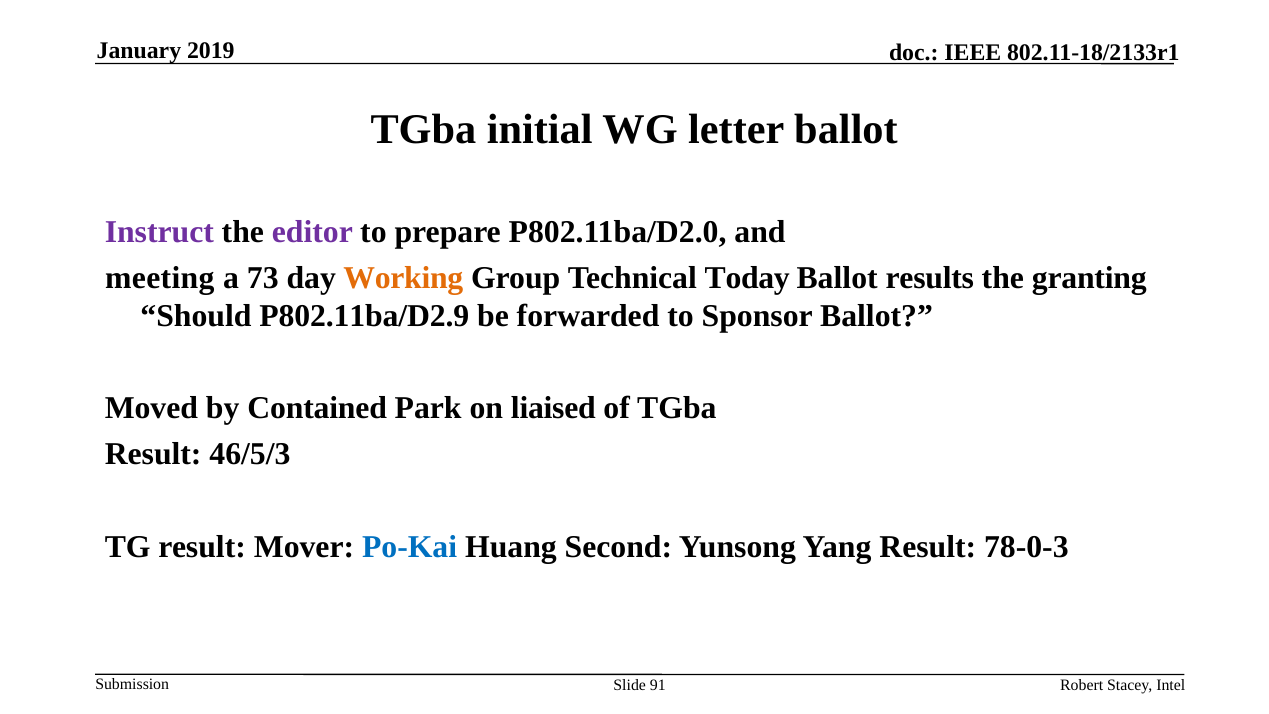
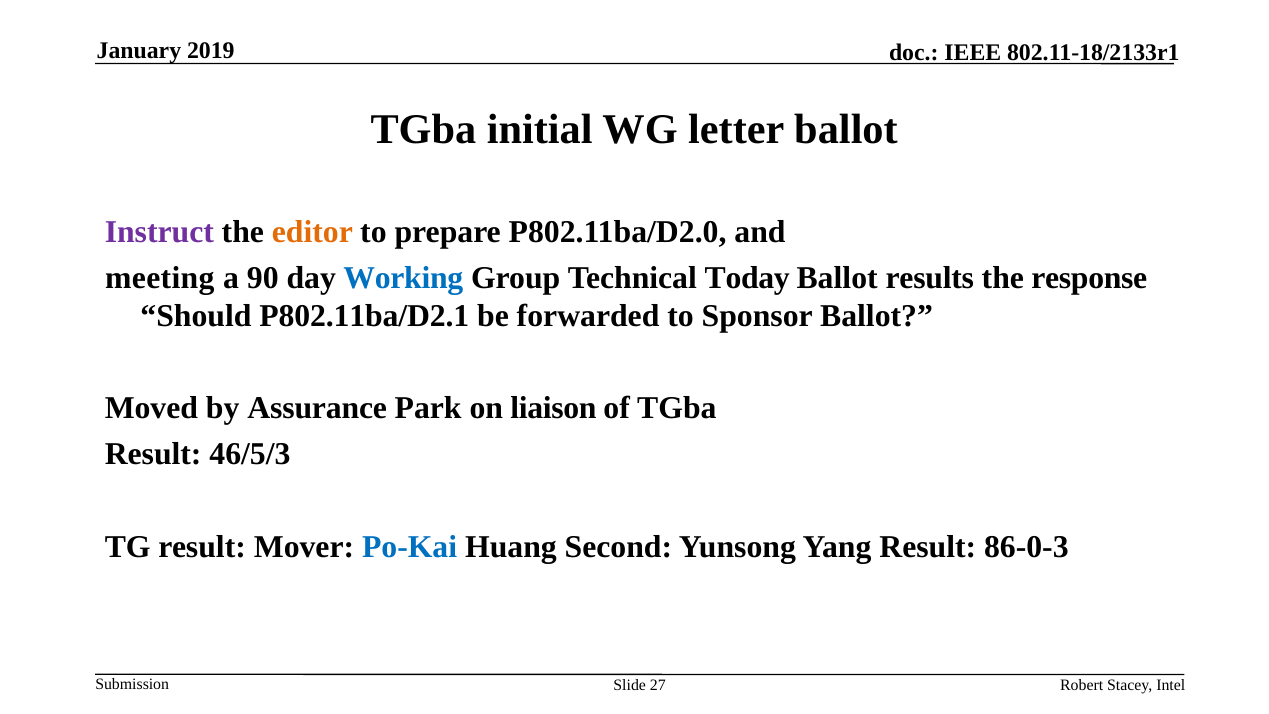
editor colour: purple -> orange
73: 73 -> 90
Working colour: orange -> blue
granting: granting -> response
P802.11ba/D2.9: P802.11ba/D2.9 -> P802.11ba/D2.1
Contained: Contained -> Assurance
liaised: liaised -> liaison
78-0-3: 78-0-3 -> 86-0-3
91: 91 -> 27
